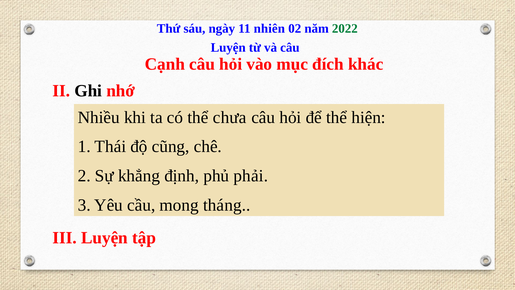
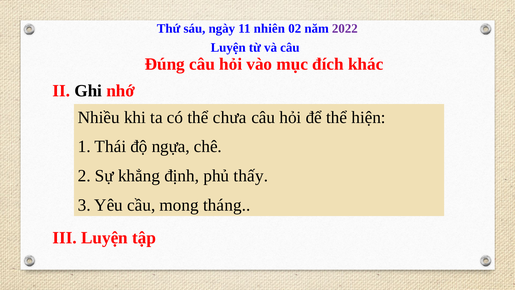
2022 colour: green -> purple
Cạnh: Cạnh -> Đúng
cũng: cũng -> ngựa
phải: phải -> thấy
